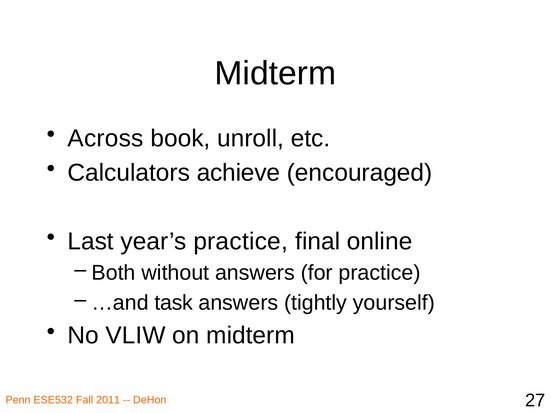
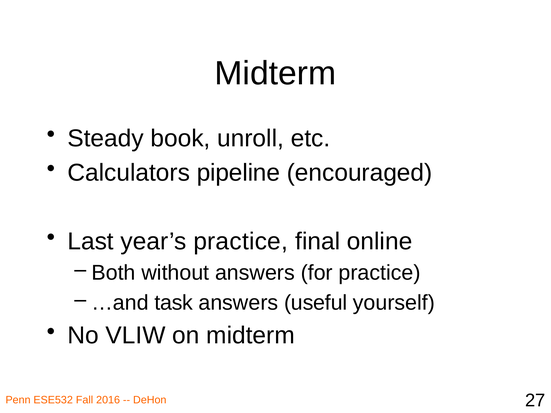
Across: Across -> Steady
achieve: achieve -> pipeline
tightly: tightly -> useful
2011: 2011 -> 2016
